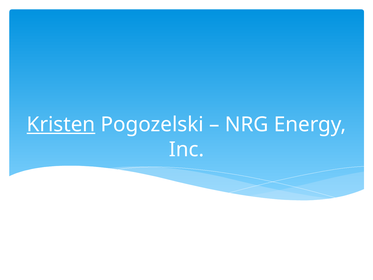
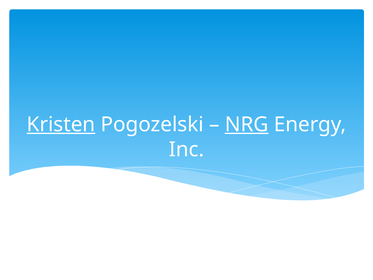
NRG underline: none -> present
